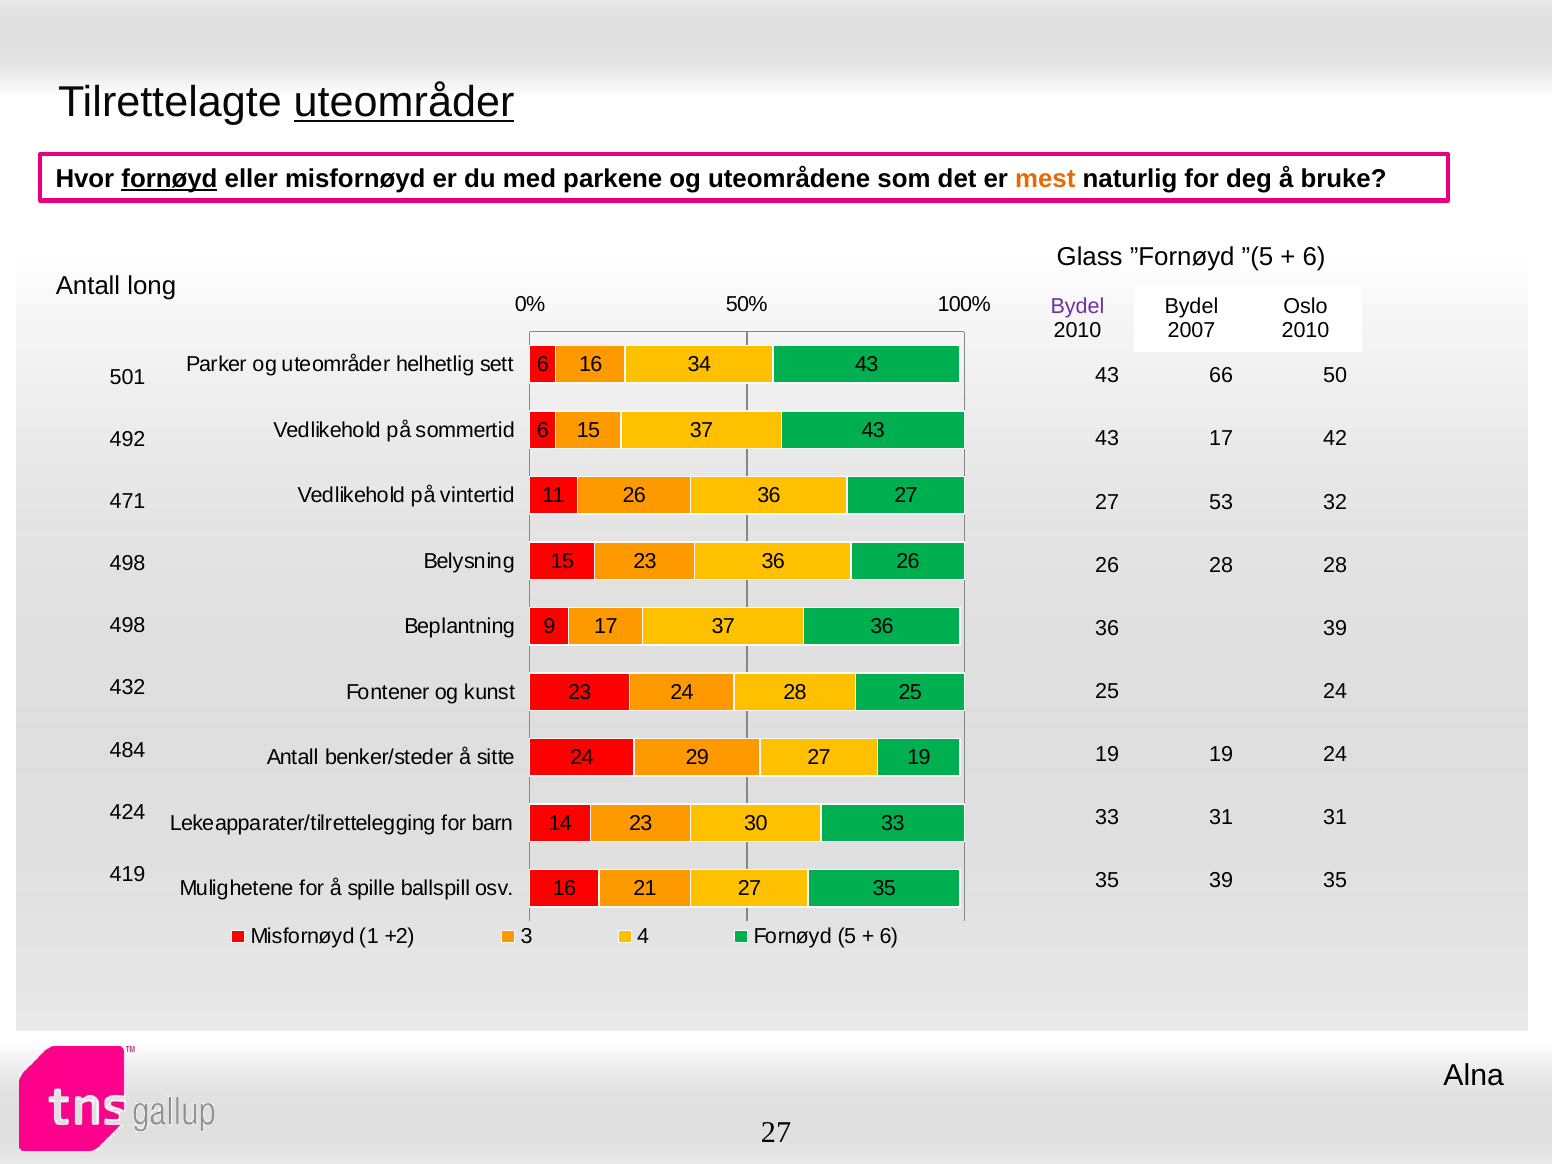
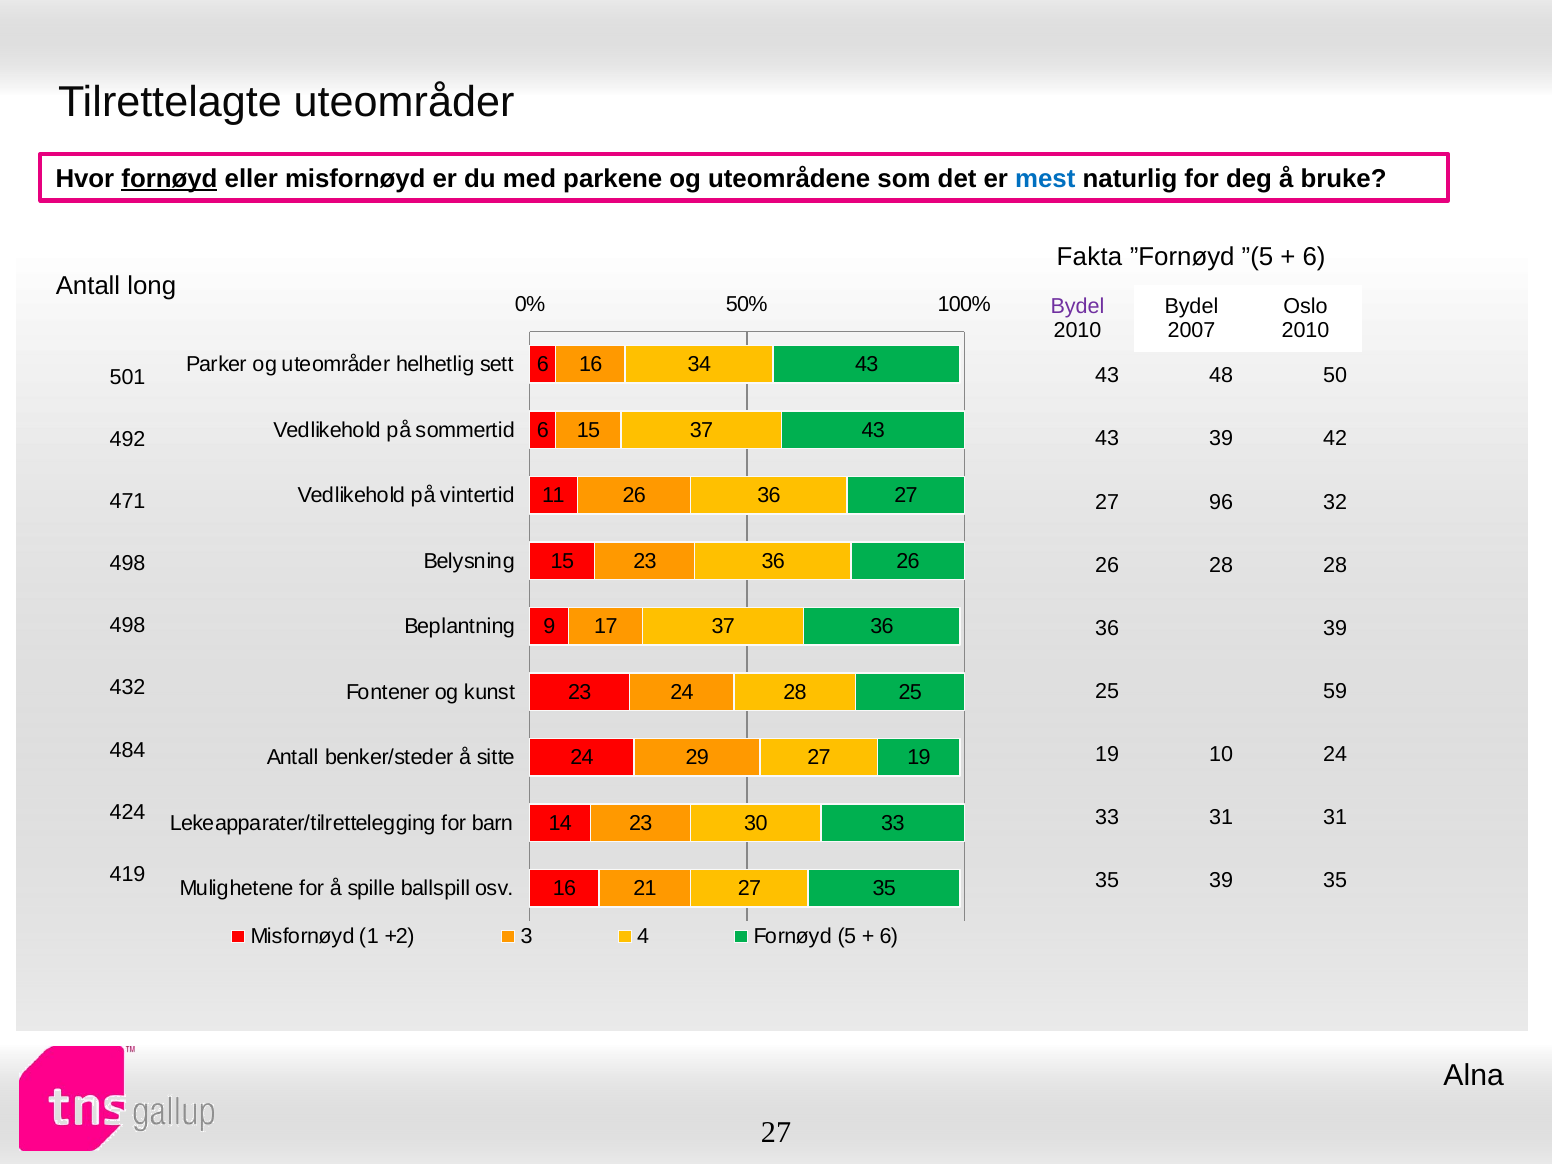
uteområder at (404, 102) underline: present -> none
mest colour: orange -> blue
Glass: Glass -> Fakta
66: 66 -> 48
43 17: 17 -> 39
53: 53 -> 96
25 24: 24 -> 59
19 19: 19 -> 10
